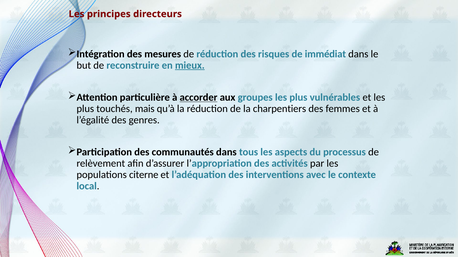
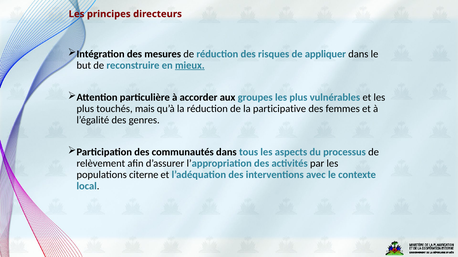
immédiat: immédiat -> appliquer
accorder underline: present -> none
charpentiers: charpentiers -> participative
